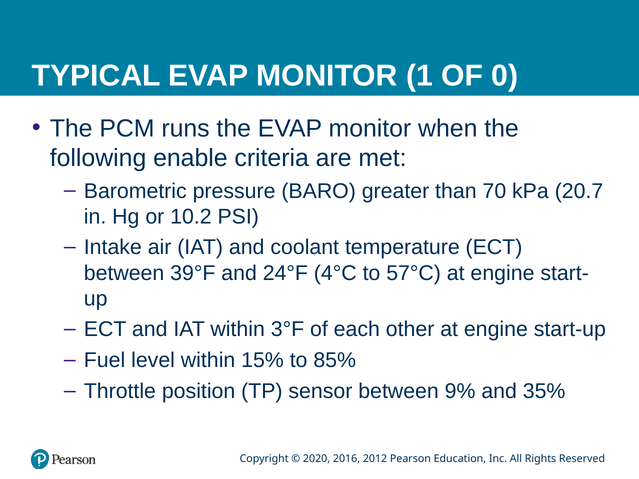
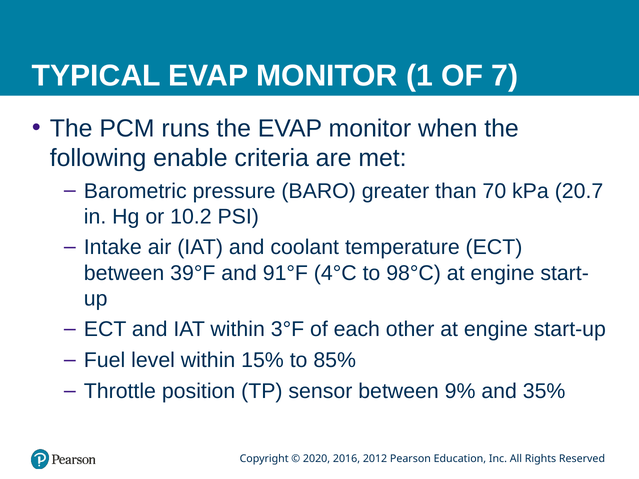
0: 0 -> 7
24°F: 24°F -> 91°F
57°C: 57°C -> 98°C
